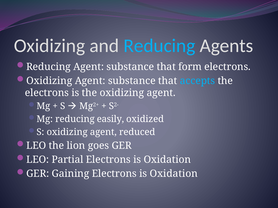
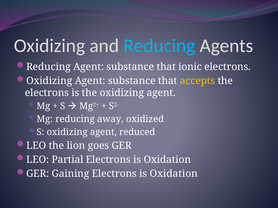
form: form -> ionic
accepts colour: light blue -> yellow
easily: easily -> away
